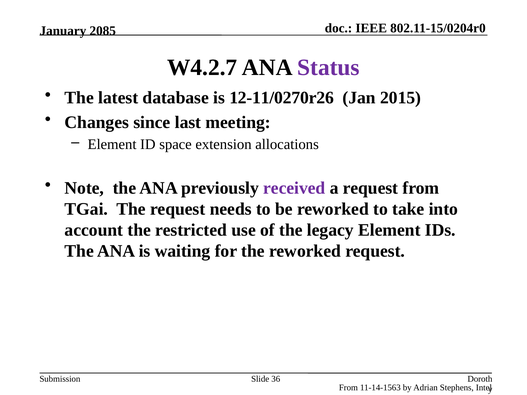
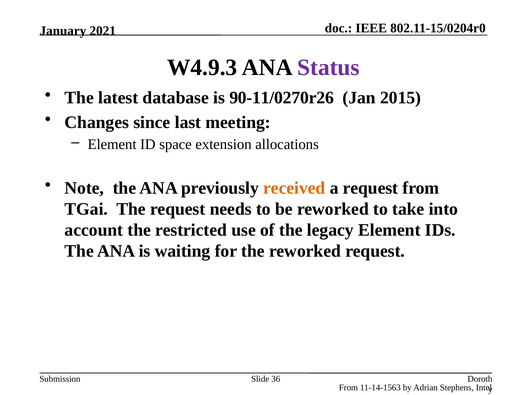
2085: 2085 -> 2021
W4.2.7: W4.2.7 -> W4.9.3
12-11/0270r26: 12-11/0270r26 -> 90-11/0270r26
received colour: purple -> orange
